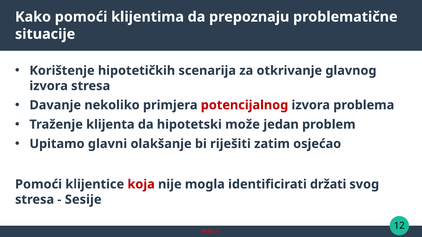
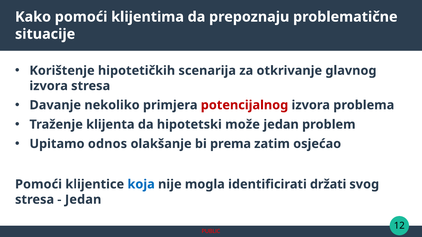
glavni: glavni -> odnos
riješiti: riješiti -> prema
koja colour: red -> blue
Sesije at (83, 200): Sesije -> Jedan
